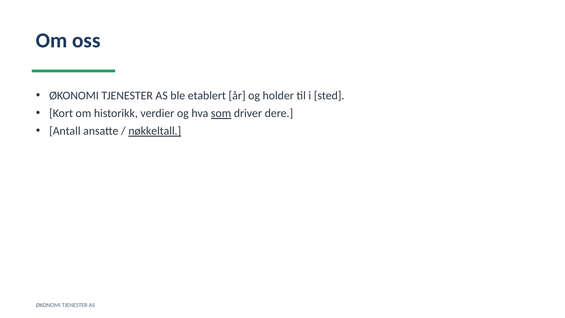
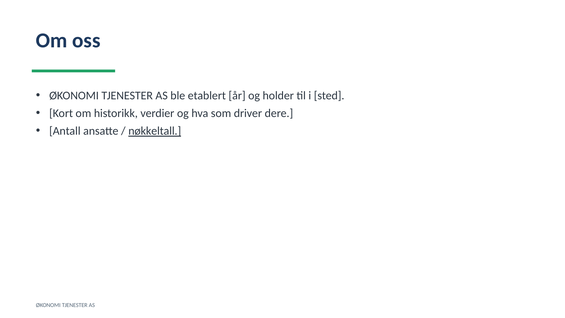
som underline: present -> none
